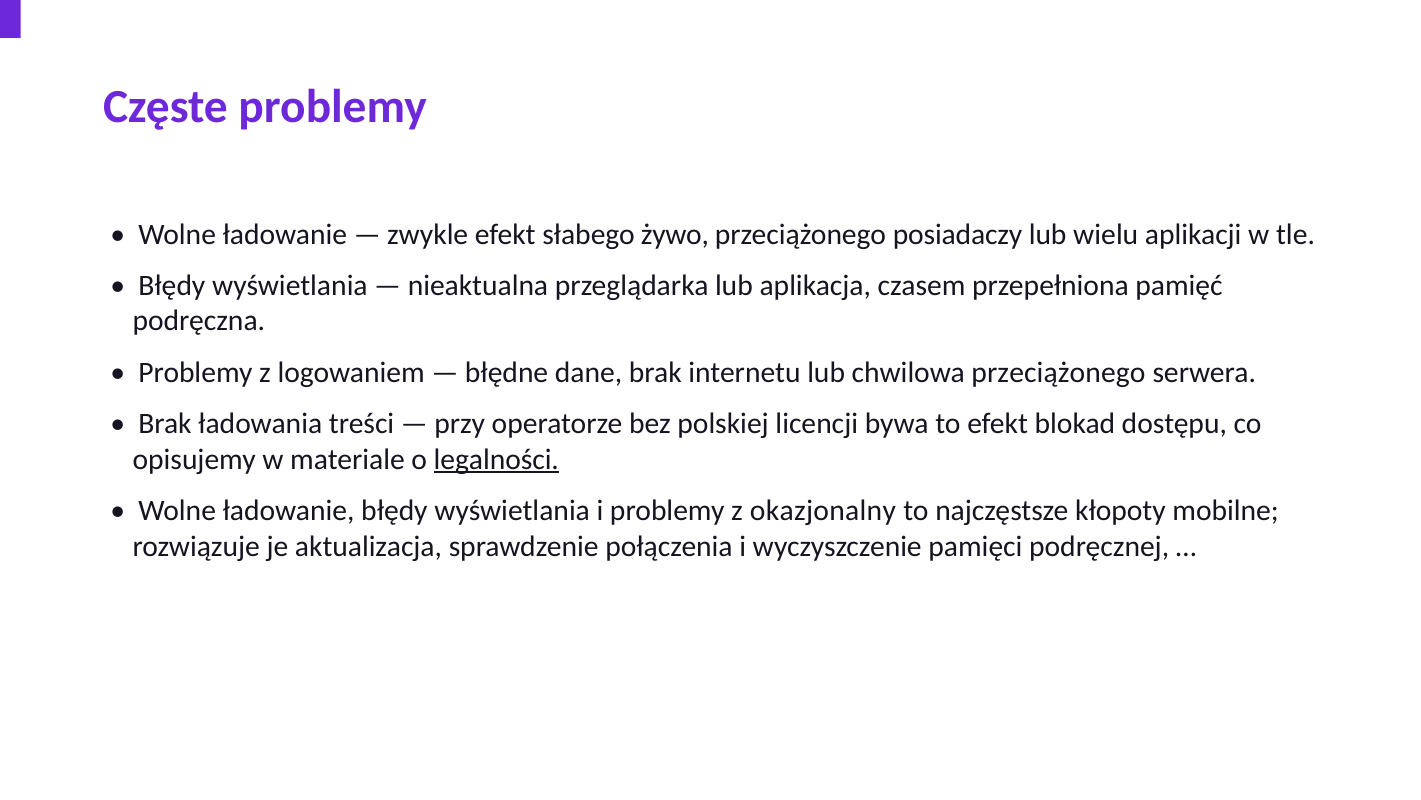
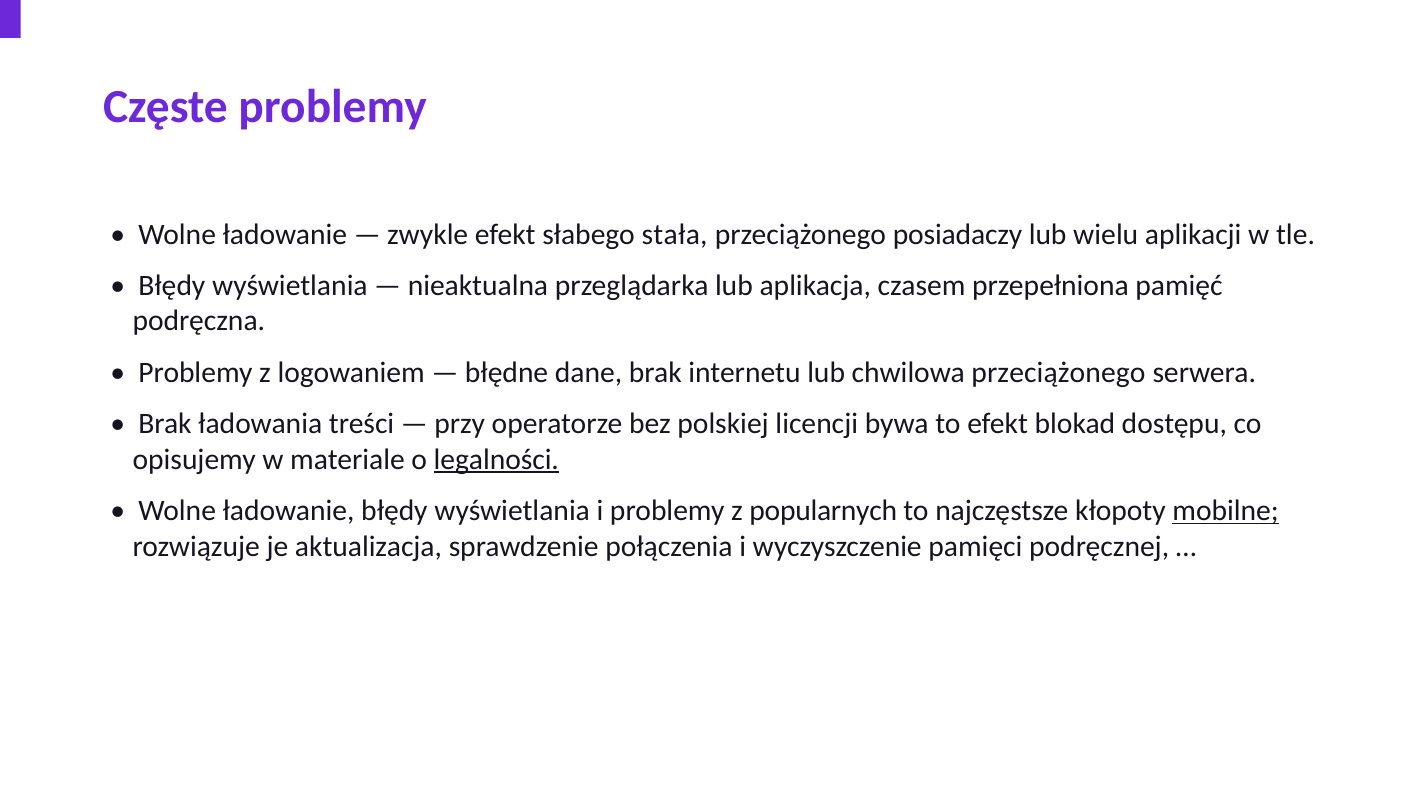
żywo: żywo -> stała
okazjonalny: okazjonalny -> popularnych
mobilne underline: none -> present
